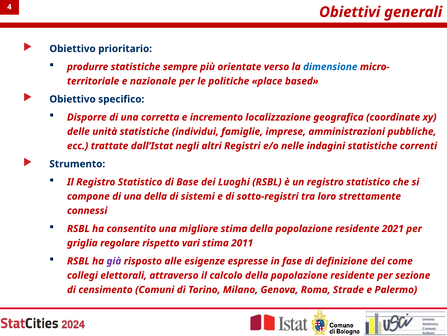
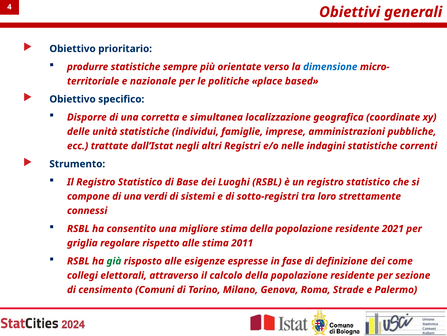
incremento: incremento -> simultanea
una della: della -> verdi
rispetto vari: vari -> alle
già colour: purple -> green
